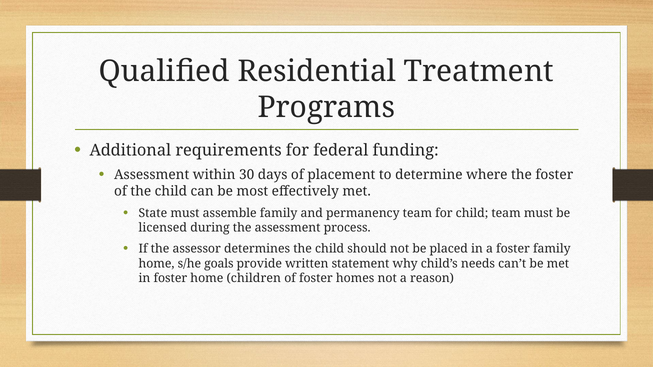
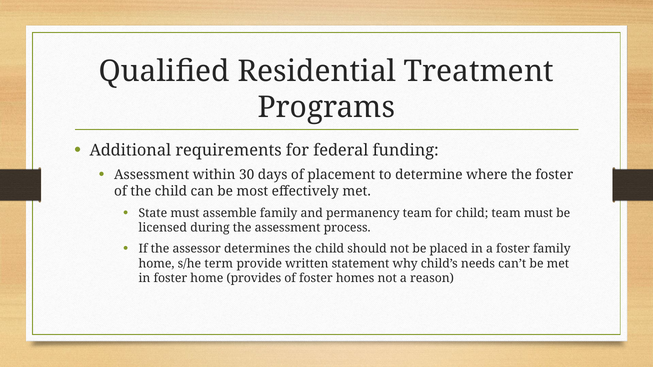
goals: goals -> term
children: children -> provides
